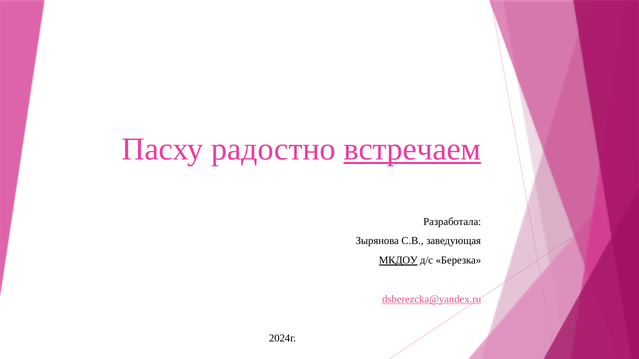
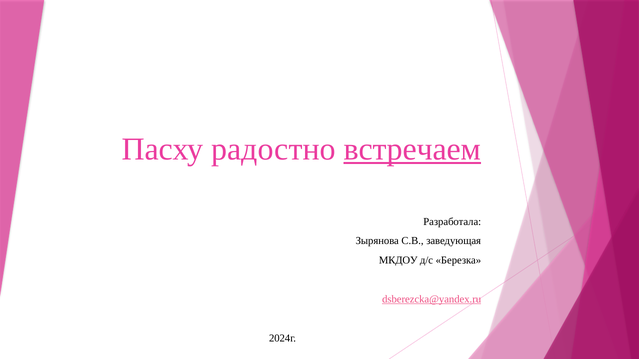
МКДОУ underline: present -> none
